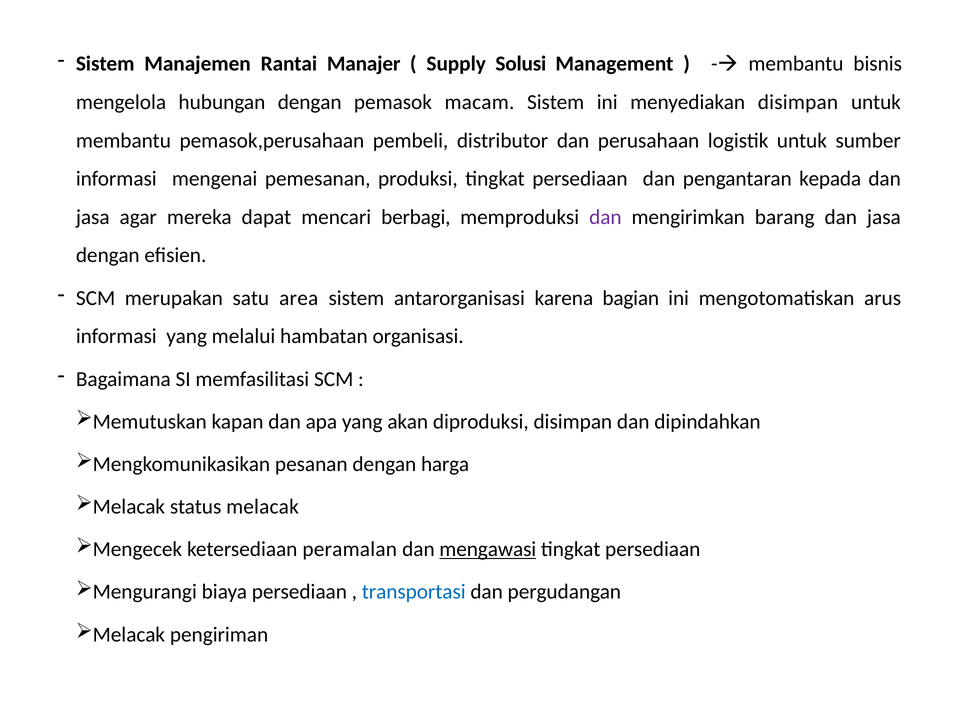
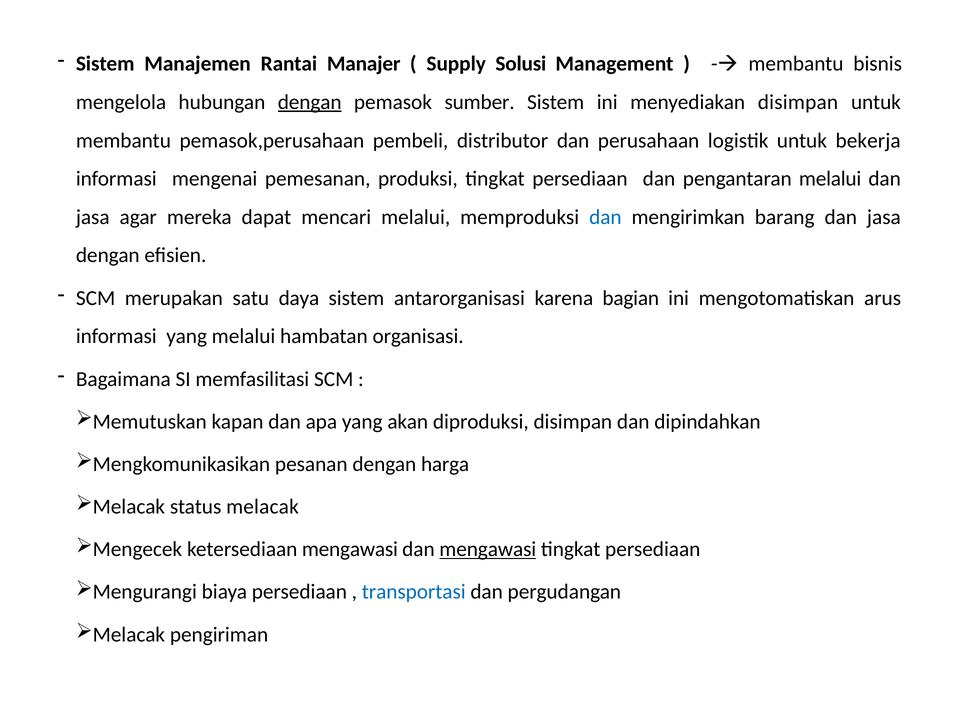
dengan at (310, 102) underline: none -> present
macam: macam -> sumber
sumber: sumber -> bekerja
pengantaran kepada: kepada -> melalui
mencari berbagi: berbagi -> melalui
dan at (605, 217) colour: purple -> blue
area: area -> daya
ketersediaan peramalan: peramalan -> mengawasi
